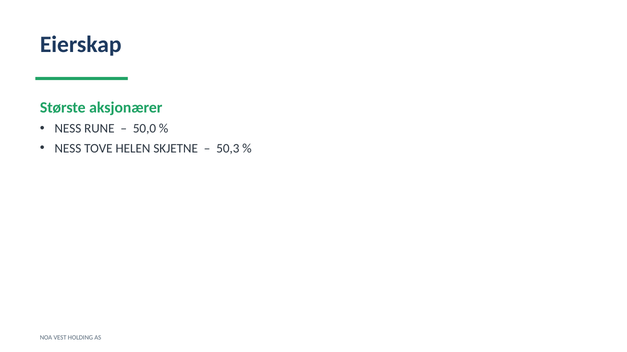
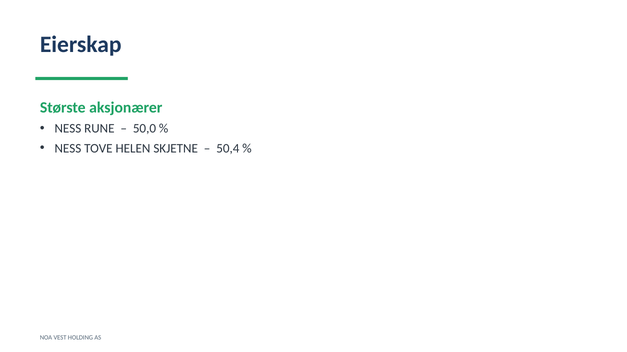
50,3: 50,3 -> 50,4
